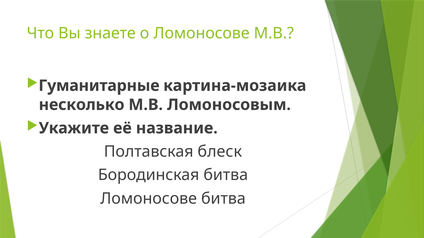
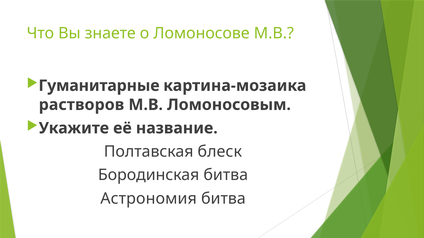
несколько: несколько -> растворов
Ломоносове at (149, 199): Ломоносове -> Астрономия
